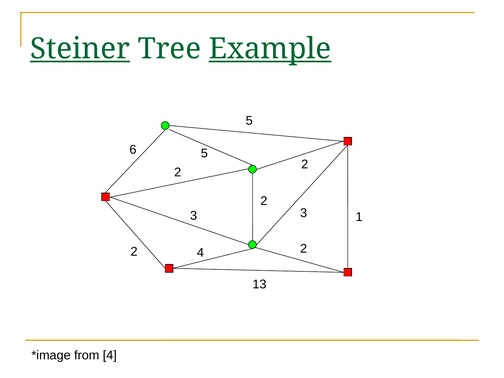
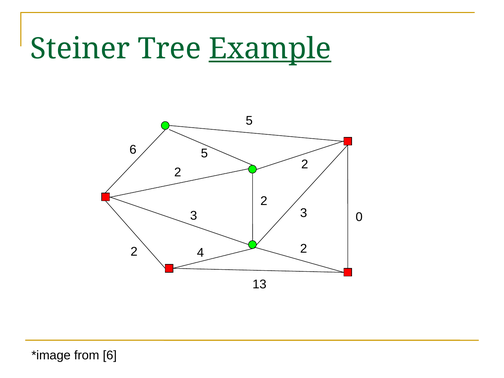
Steiner underline: present -> none
1: 1 -> 0
from 4: 4 -> 6
